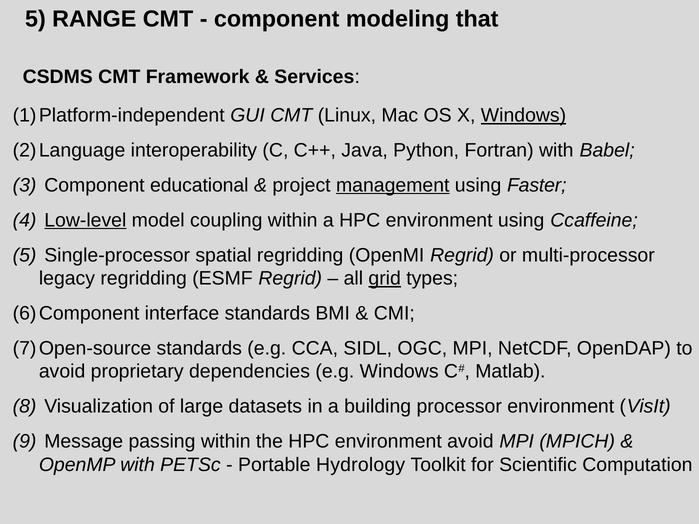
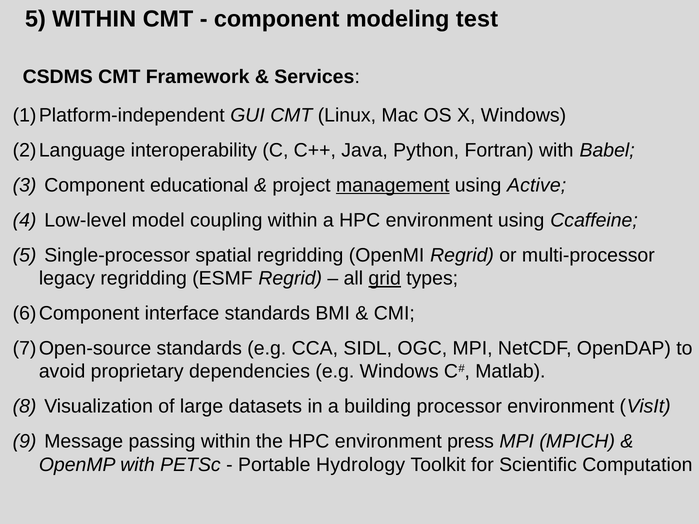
5 RANGE: RANGE -> WITHIN
that: that -> test
Windows at (524, 115) underline: present -> none
Faster: Faster -> Active
Low-level underline: present -> none
environment avoid: avoid -> press
